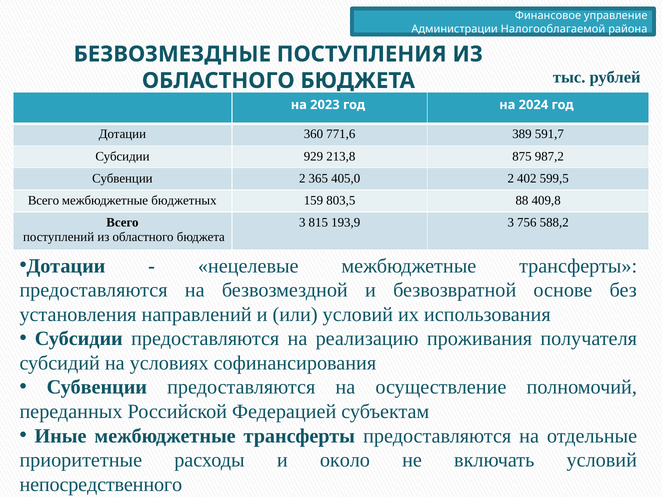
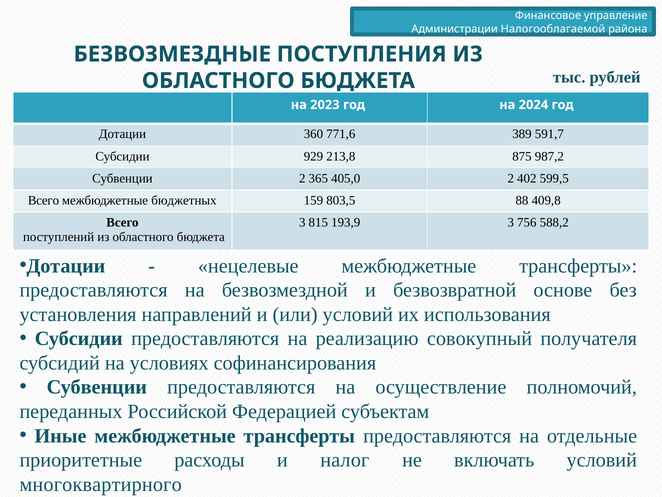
проживания: проживания -> совокупный
около: около -> налог
непосредственного: непосредственного -> многоквартирного
